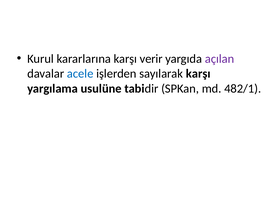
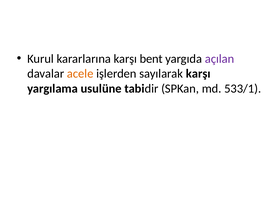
verir: verir -> bent
acele colour: blue -> orange
482/1: 482/1 -> 533/1
